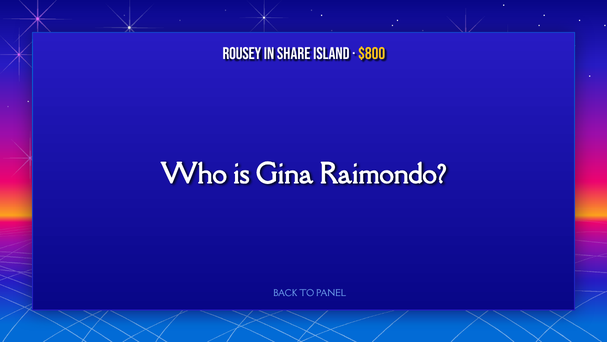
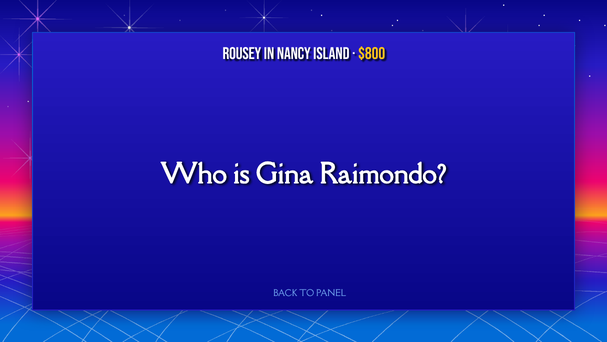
Share: Share -> Nancy
